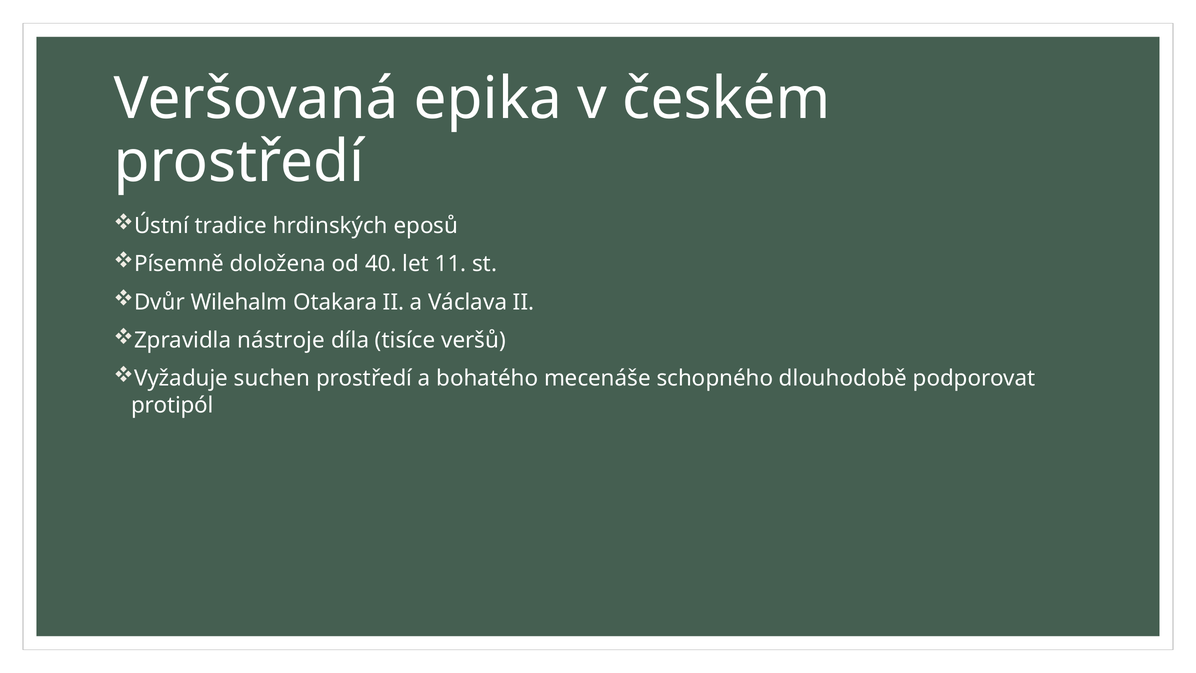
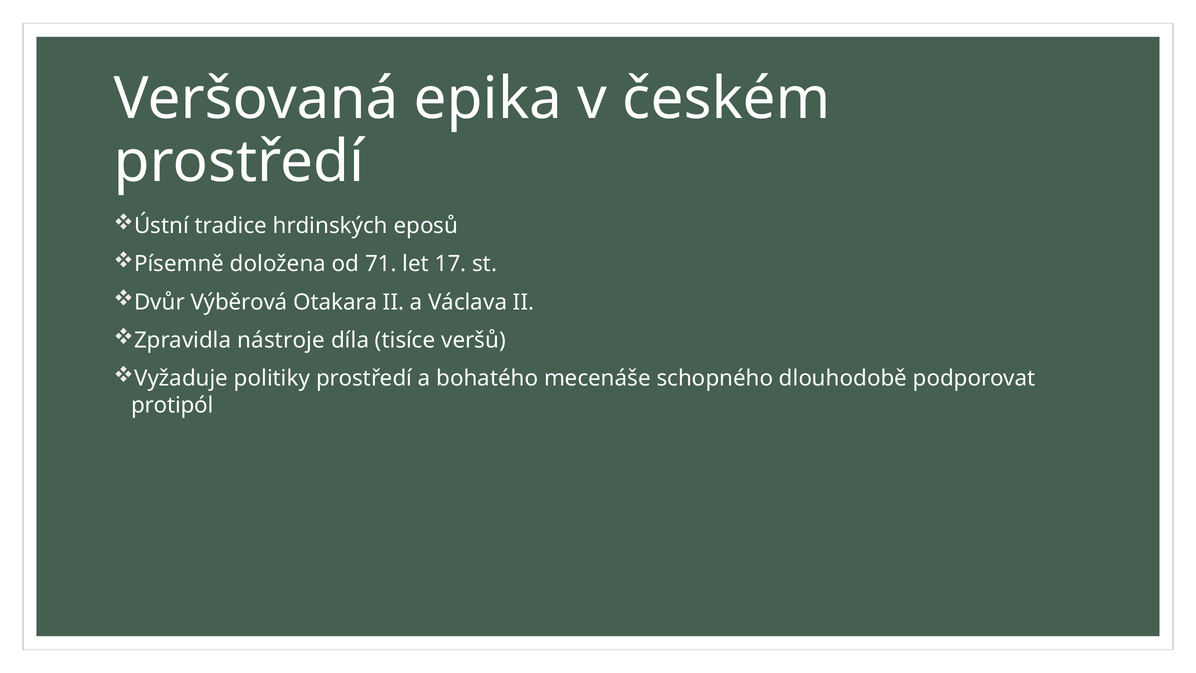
40: 40 -> 71
11: 11 -> 17
Wilehalm: Wilehalm -> Výběrová
suchen: suchen -> politiky
